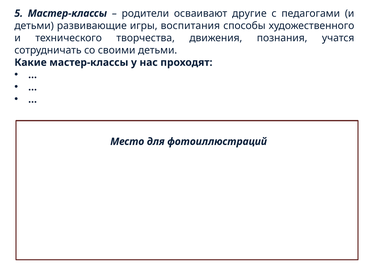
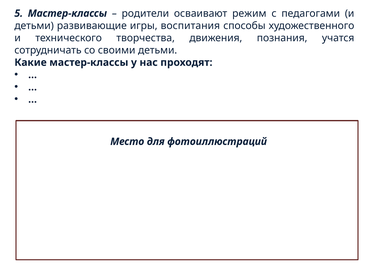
другие: другие -> режим
